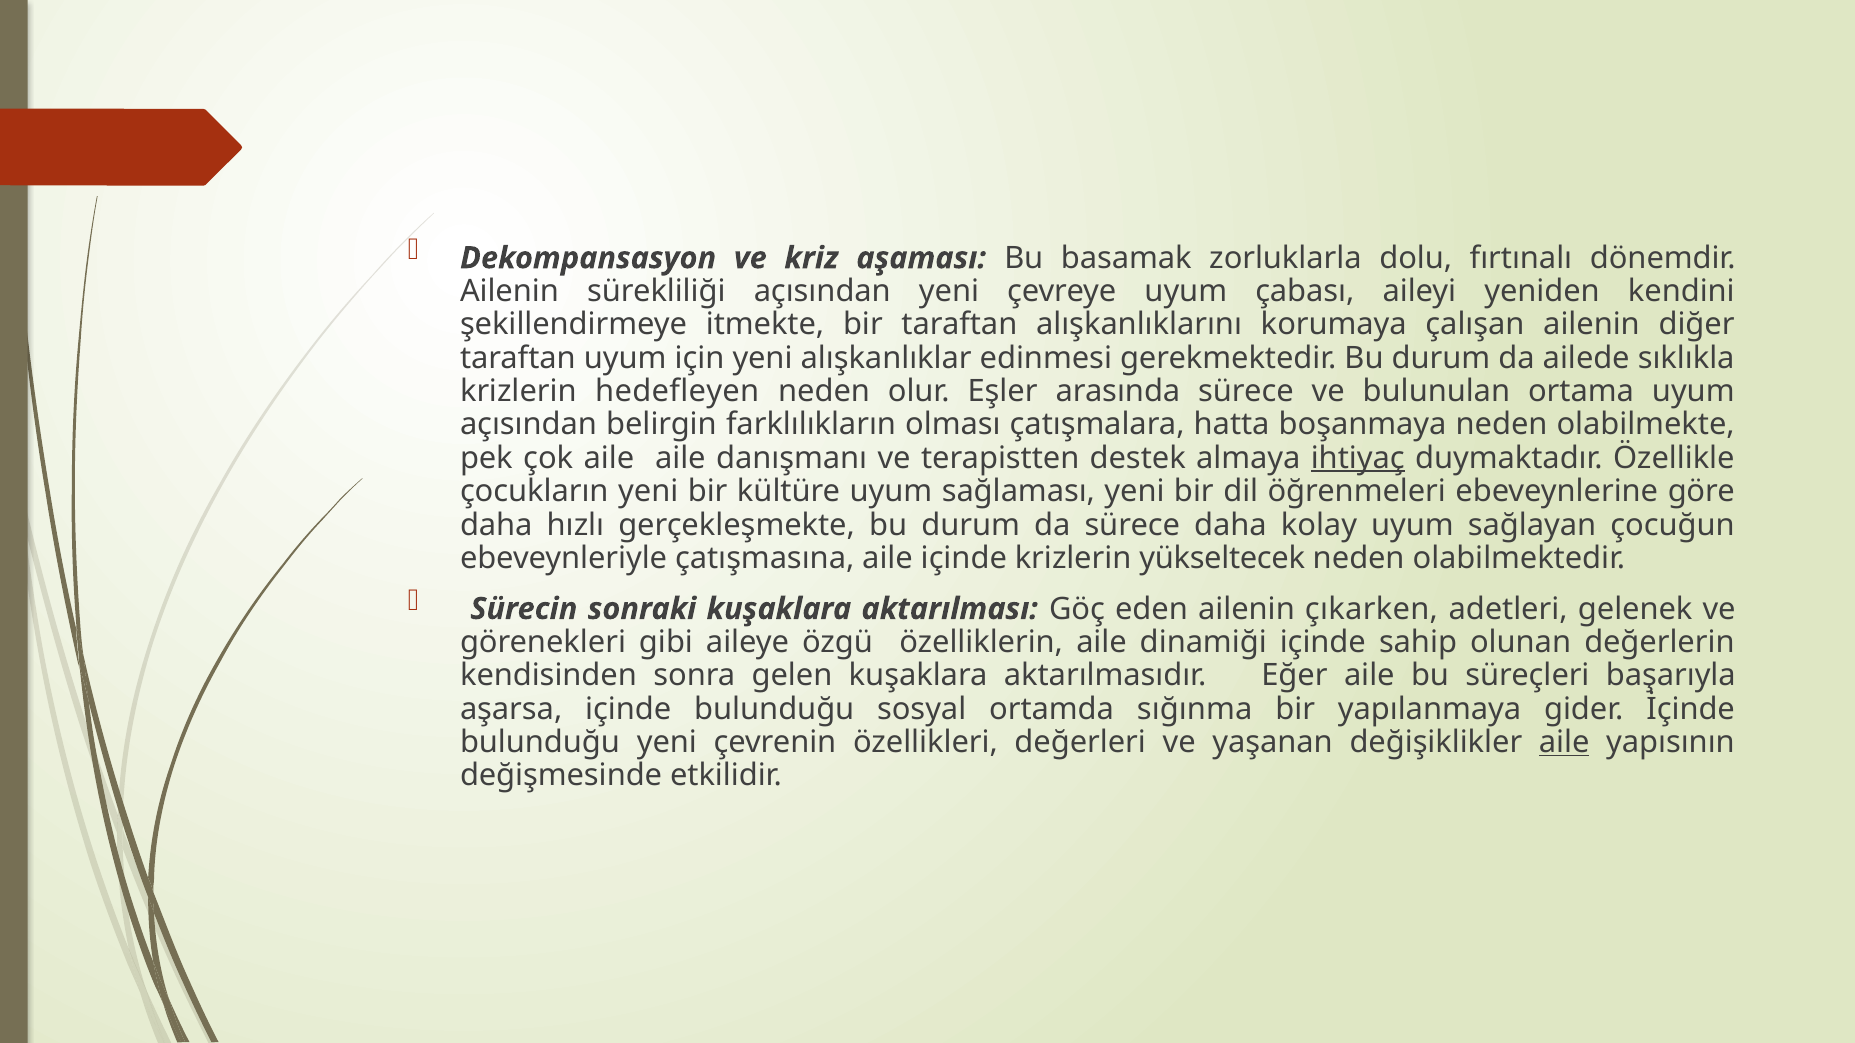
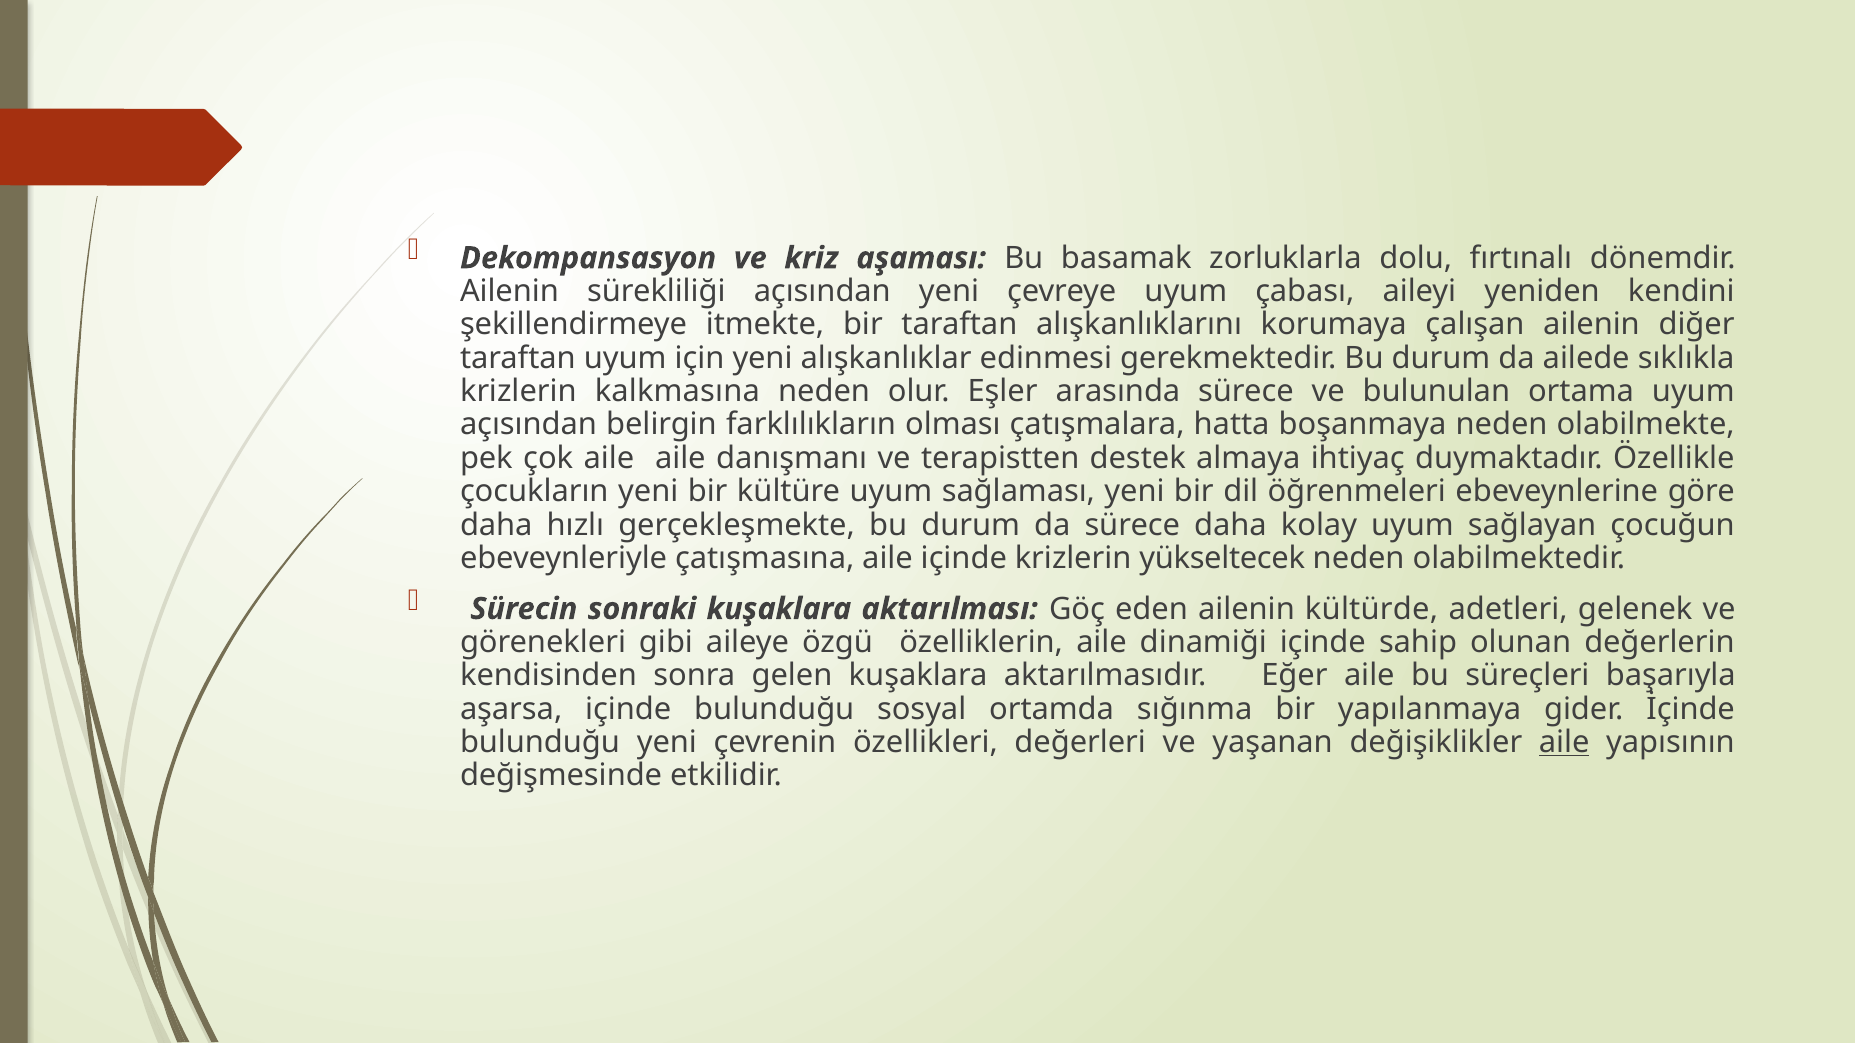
hedefleyen: hedefleyen -> kalkmasına
ihtiyaç underline: present -> none
çıkarken: çıkarken -> kültürde
